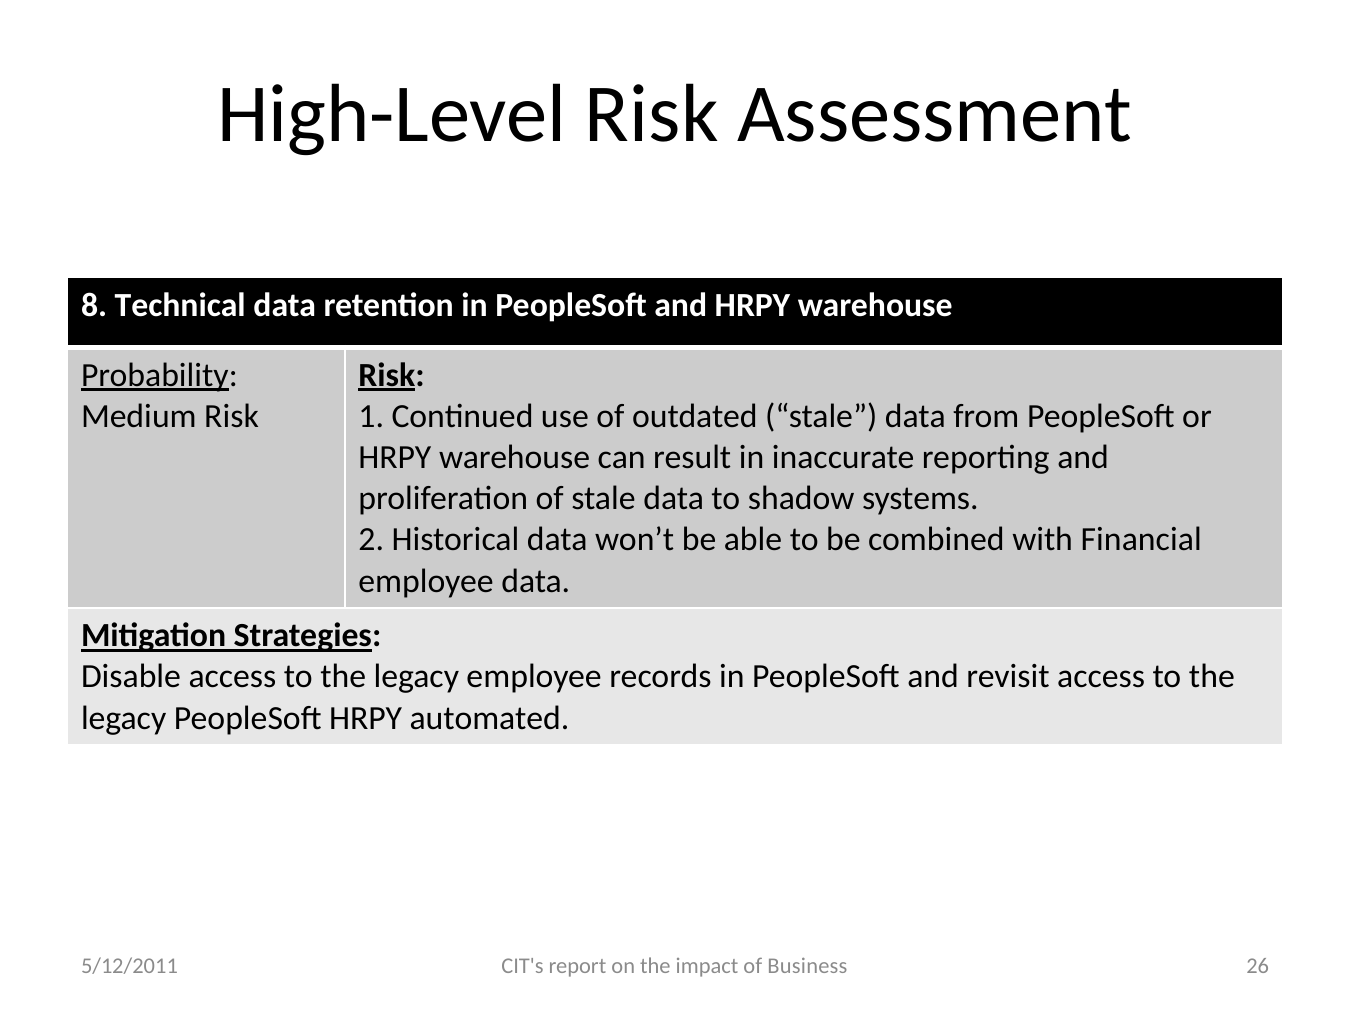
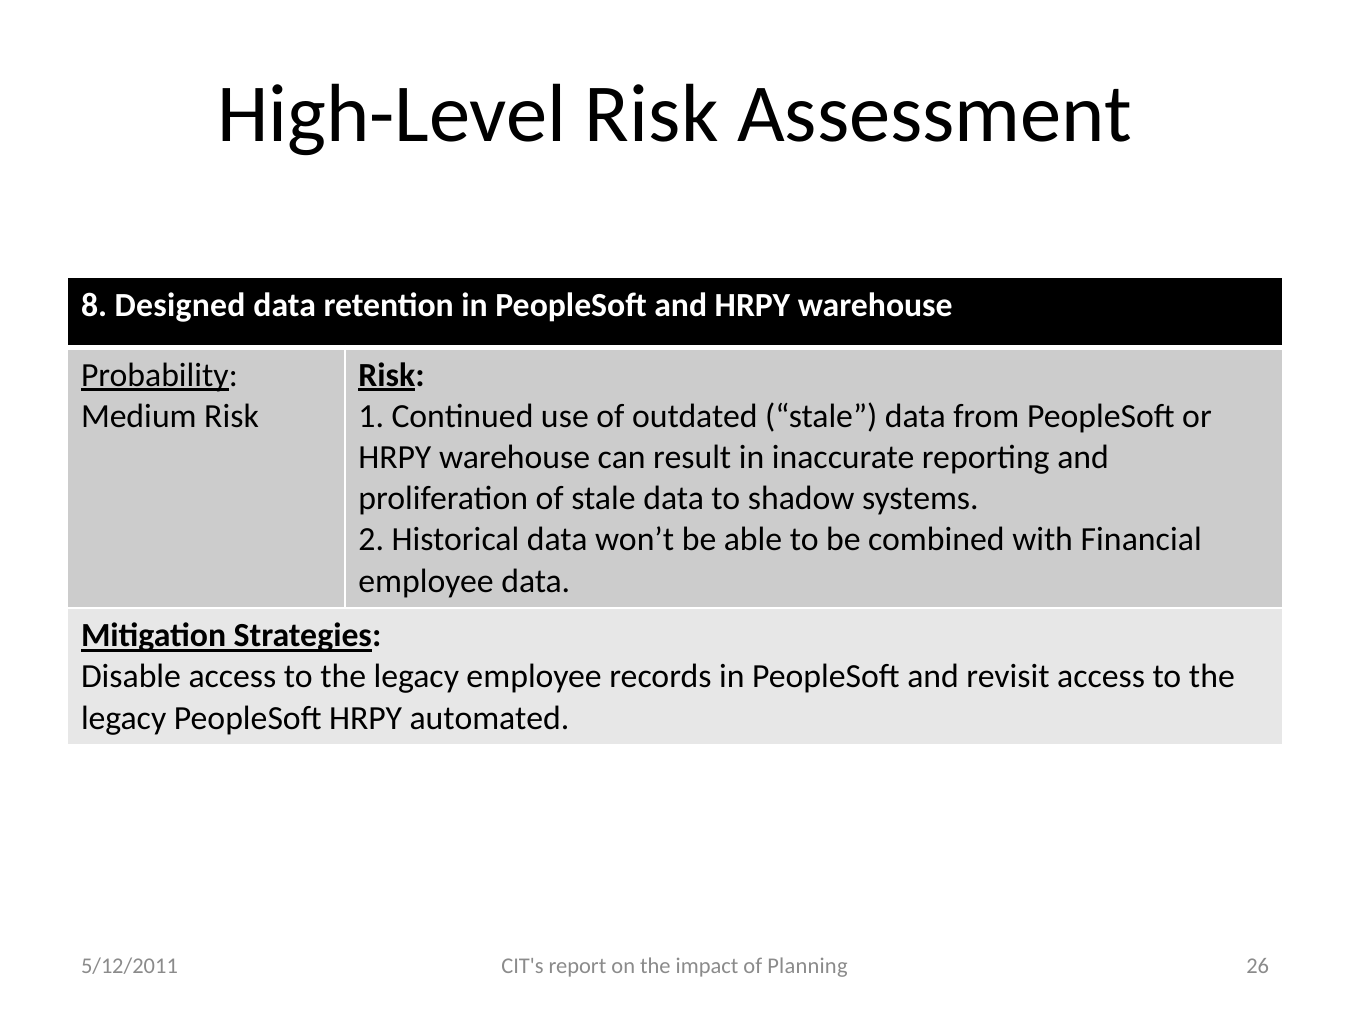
Technical: Technical -> Designed
Business: Business -> Planning
